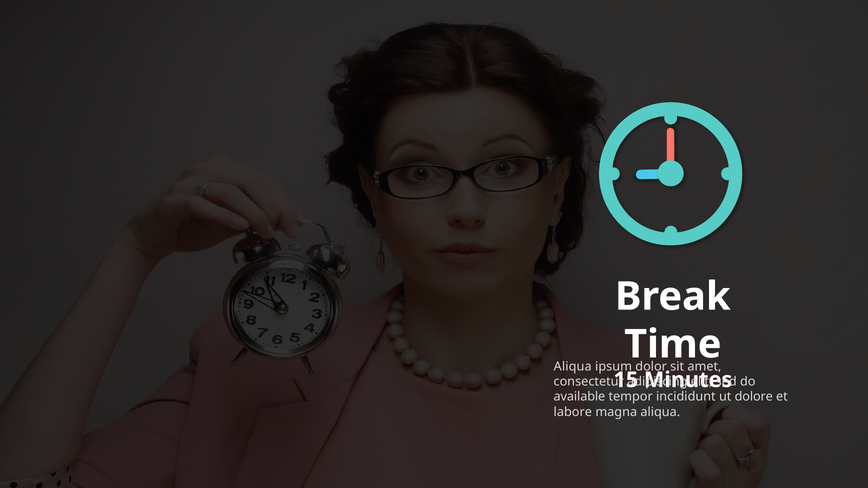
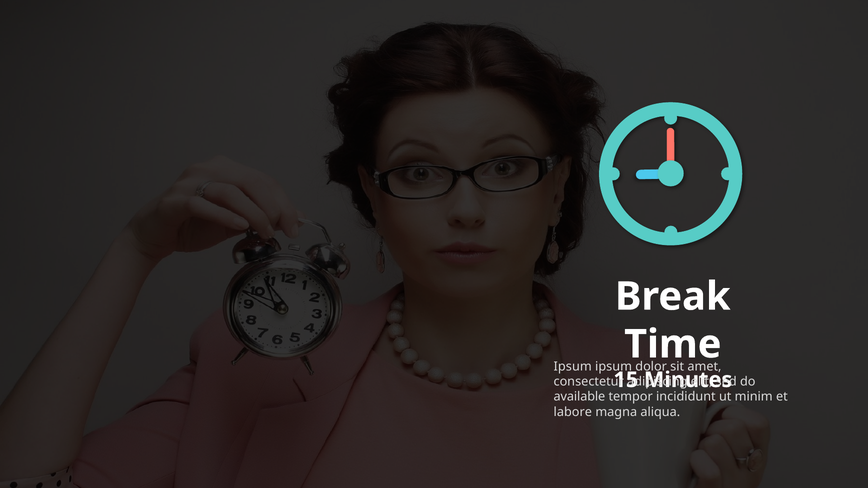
Aliqua at (573, 367): Aliqua -> Ipsum
dolore: dolore -> minim
